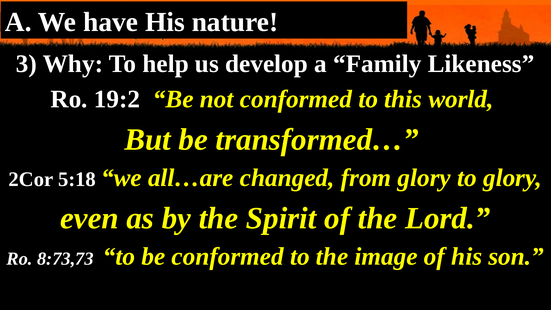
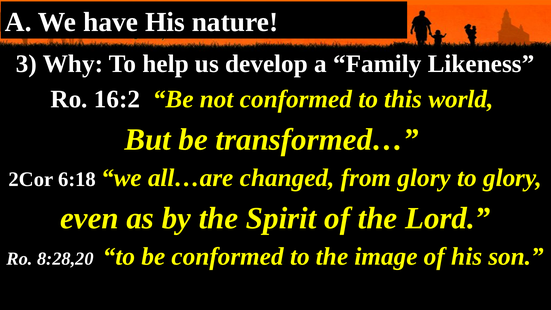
19:2: 19:2 -> 16:2
5:18: 5:18 -> 6:18
8:73,73: 8:73,73 -> 8:28,20
